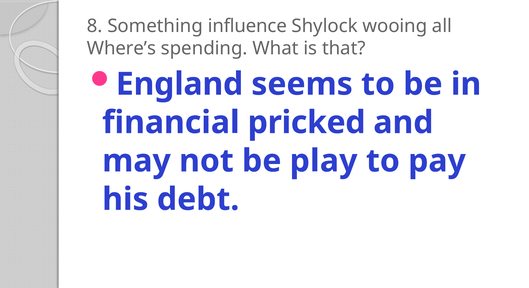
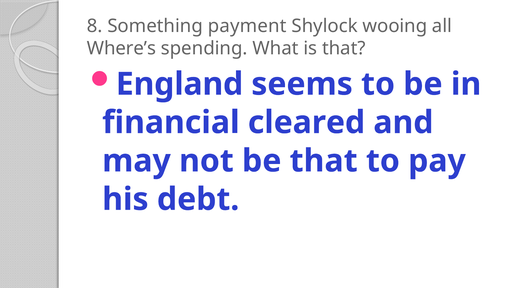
influence: influence -> payment
pricked: pricked -> cleared
be play: play -> that
